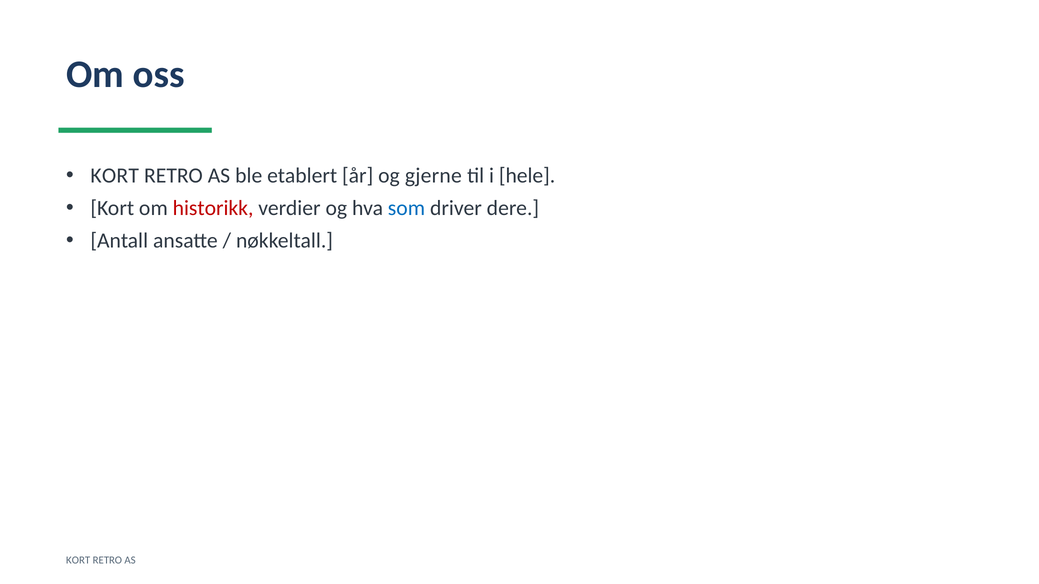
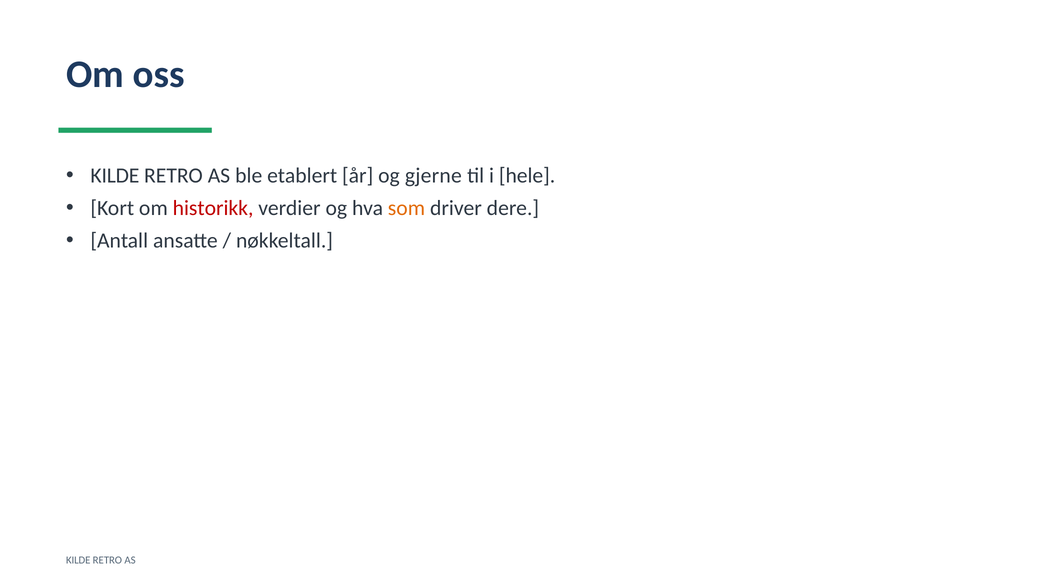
KORT at (115, 176): KORT -> KILDE
som colour: blue -> orange
KORT at (78, 561): KORT -> KILDE
